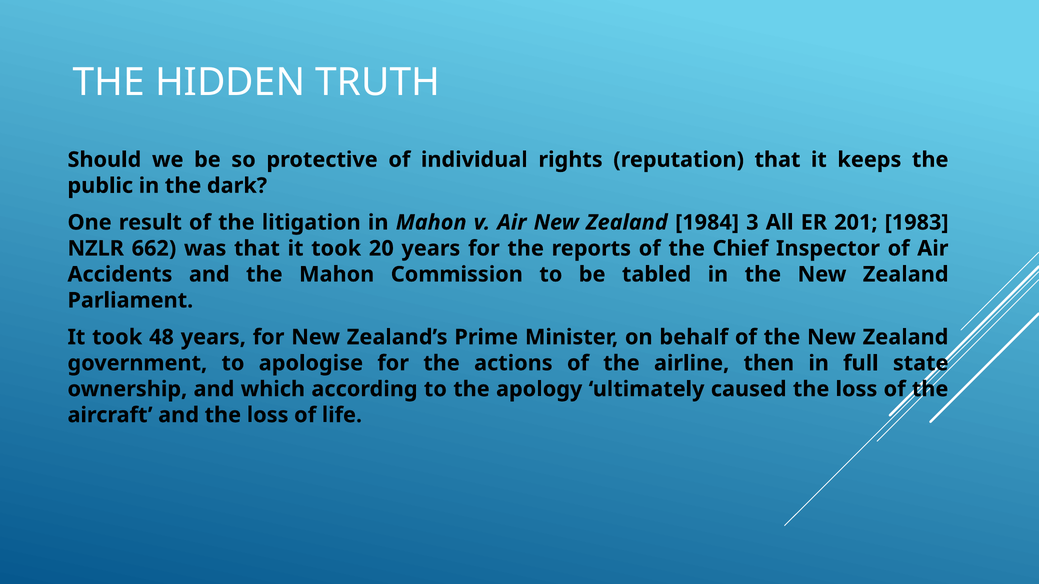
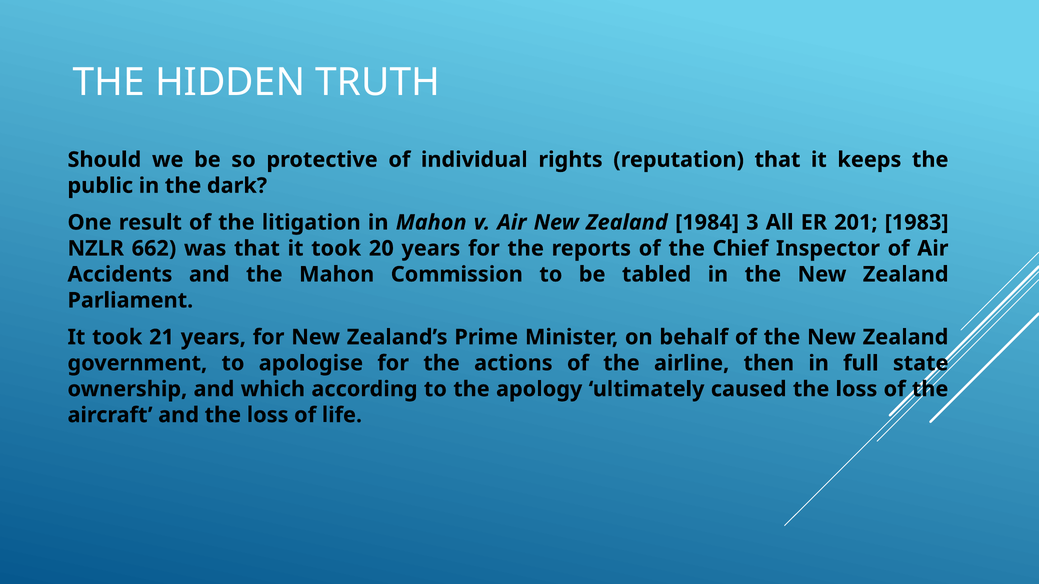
48: 48 -> 21
